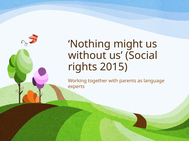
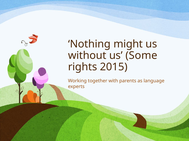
Social: Social -> Some
